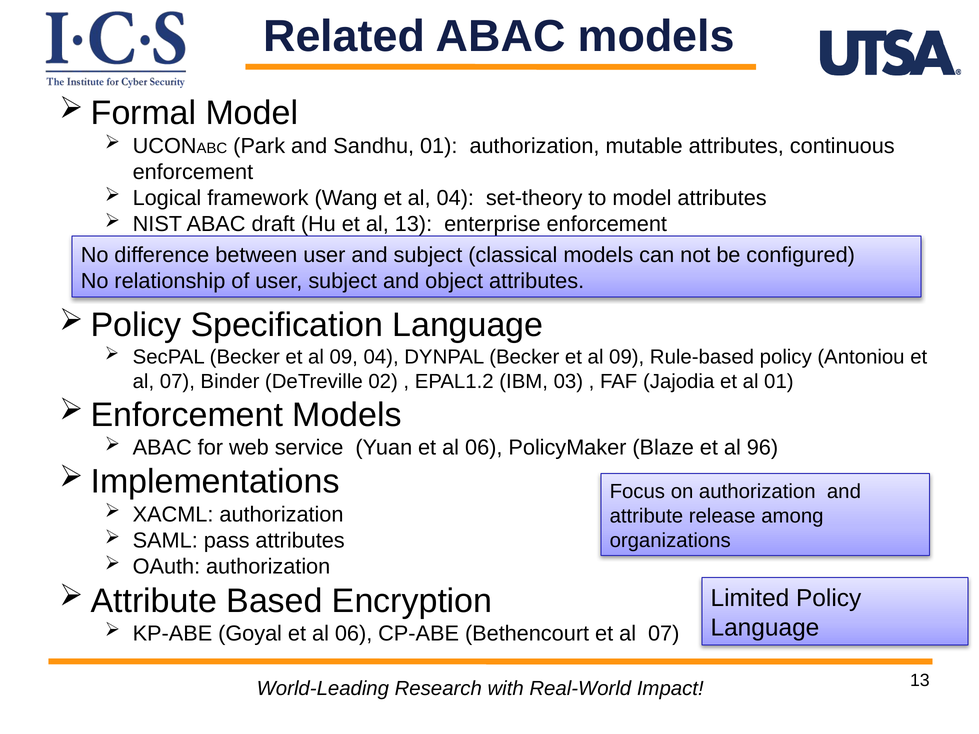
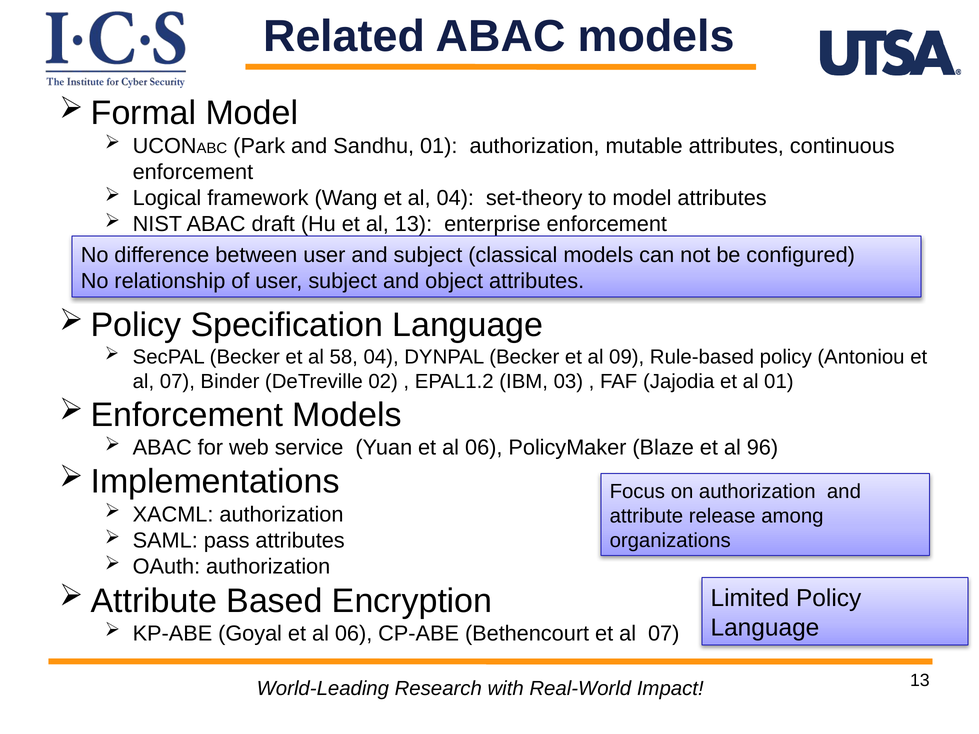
09 at (344, 357): 09 -> 58
